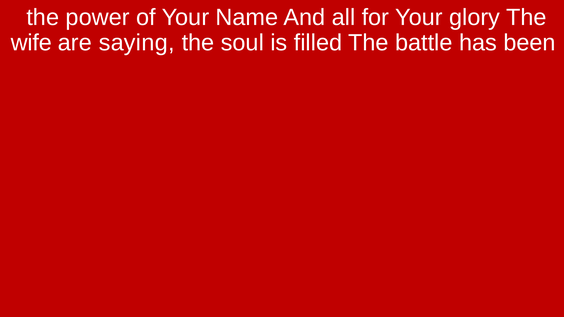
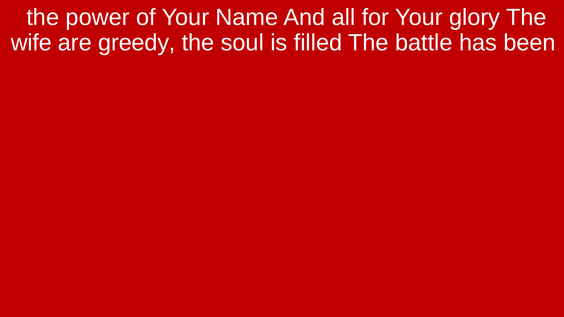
saying: saying -> greedy
